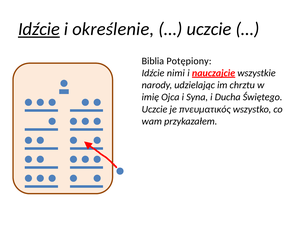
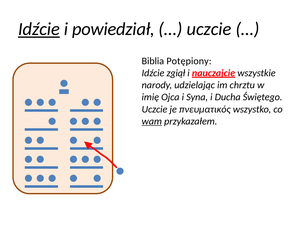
określenie: określenie -> powiedział
nimi: nimi -> zgiął
wam underline: none -> present
